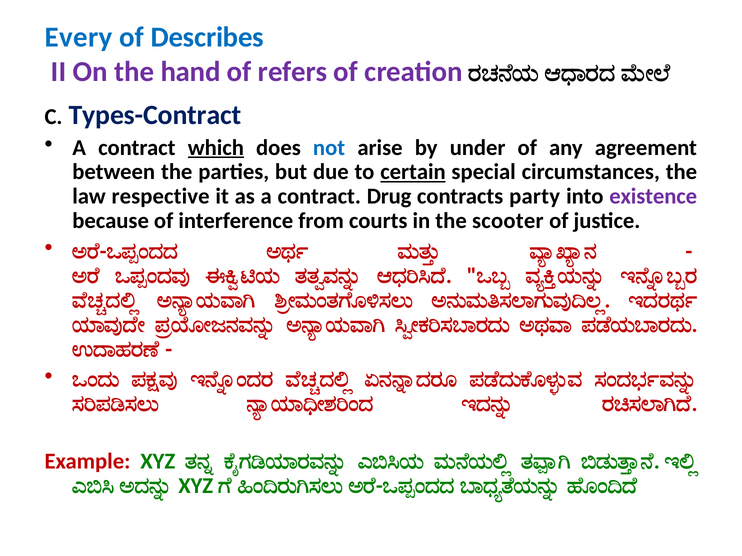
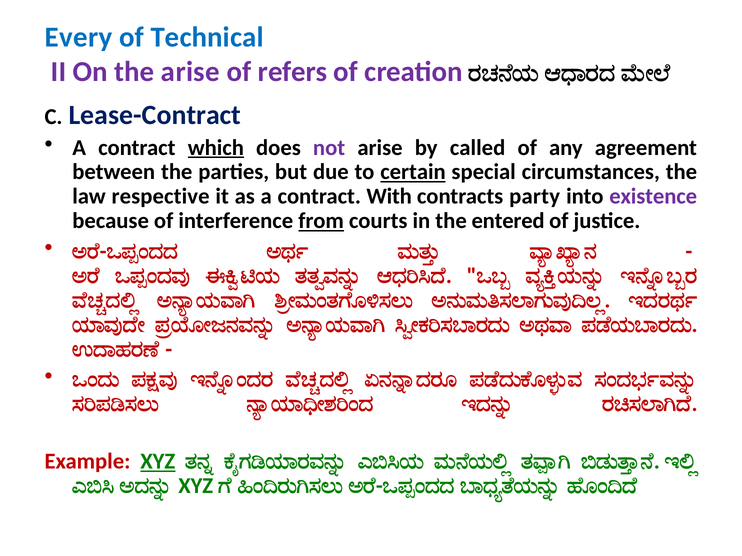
Describes: Describes -> Technical
the hand: hand -> arise
Types-Contract: Types-Contract -> Lease-Contract
not colour: blue -> purple
under: under -> called
Drug: Drug -> With
from underline: none -> present
scooter: scooter -> entered
XYZ at (158, 462) underline: none -> present
